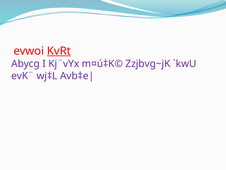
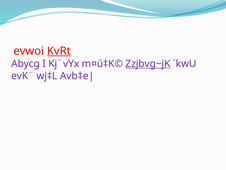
Zzjbvg~jK underline: none -> present
